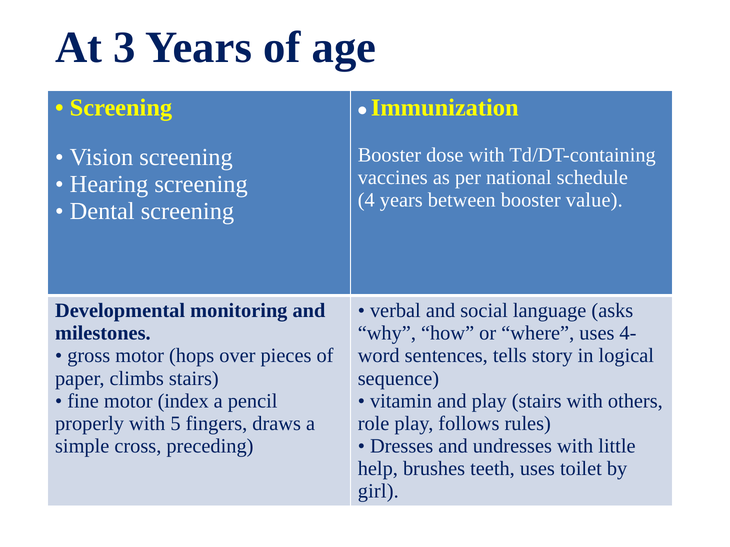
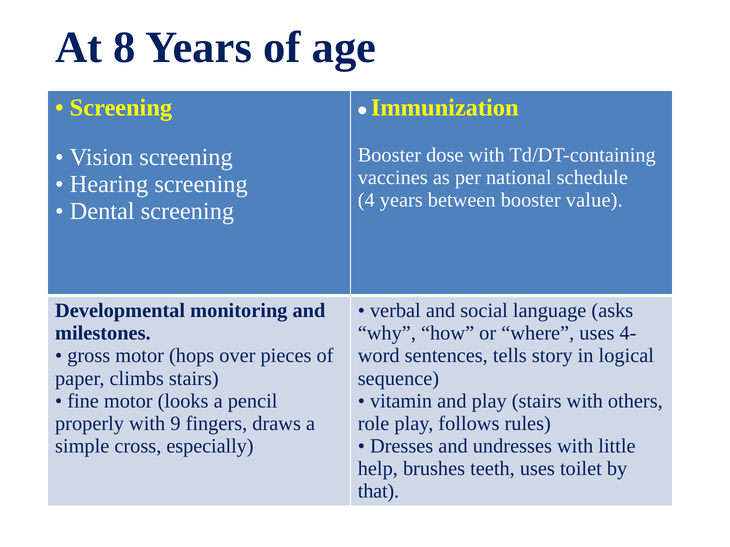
3: 3 -> 8
index: index -> looks
5: 5 -> 9
preceding: preceding -> especially
girl: girl -> that
